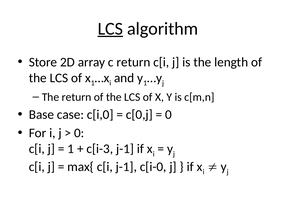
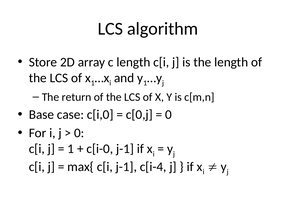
LCS at (110, 29) underline: present -> none
c return: return -> length
c[i-3: c[i-3 -> c[i-0
c[i-0: c[i-0 -> c[i-4
